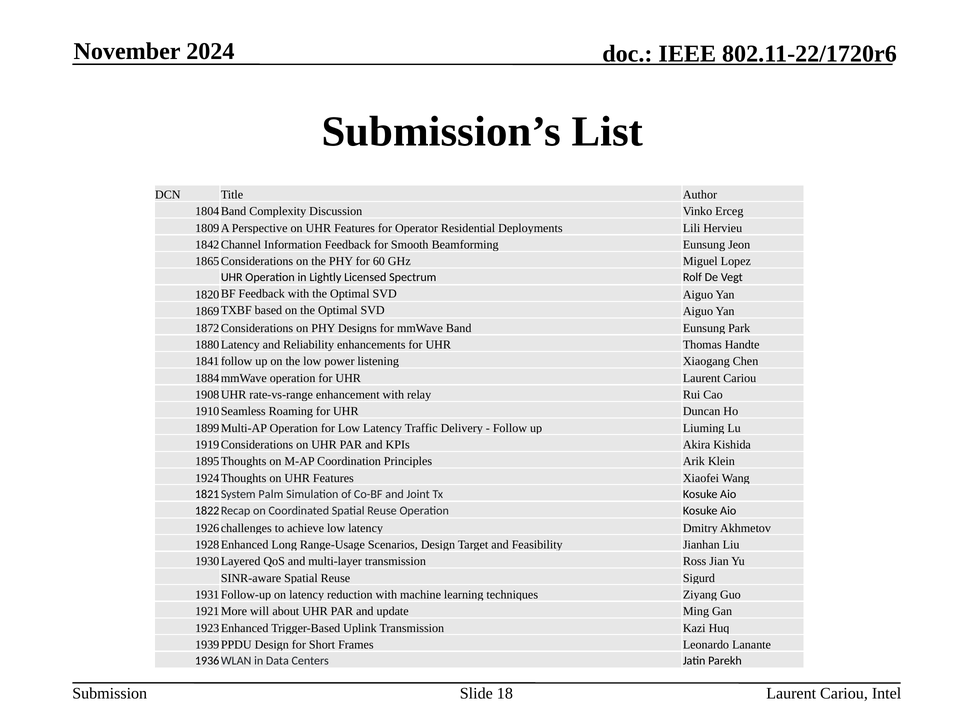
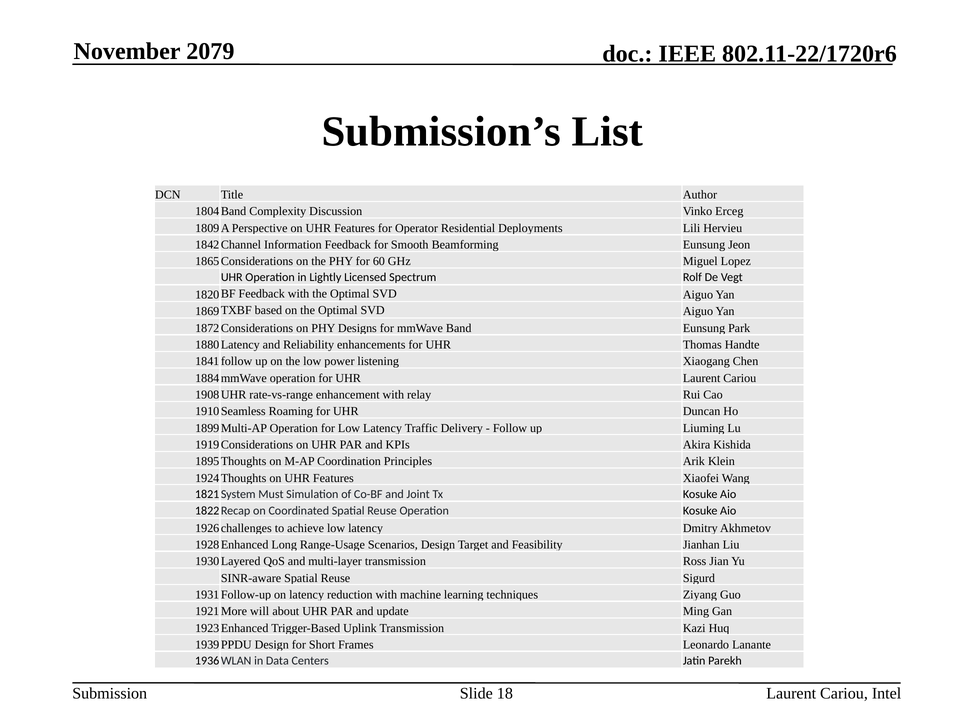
2024: 2024 -> 2079
Palm: Palm -> Must
